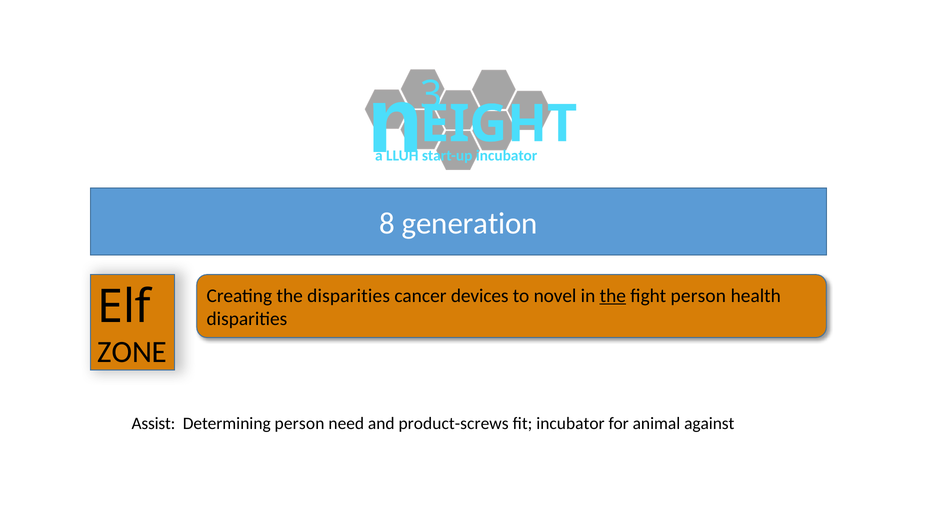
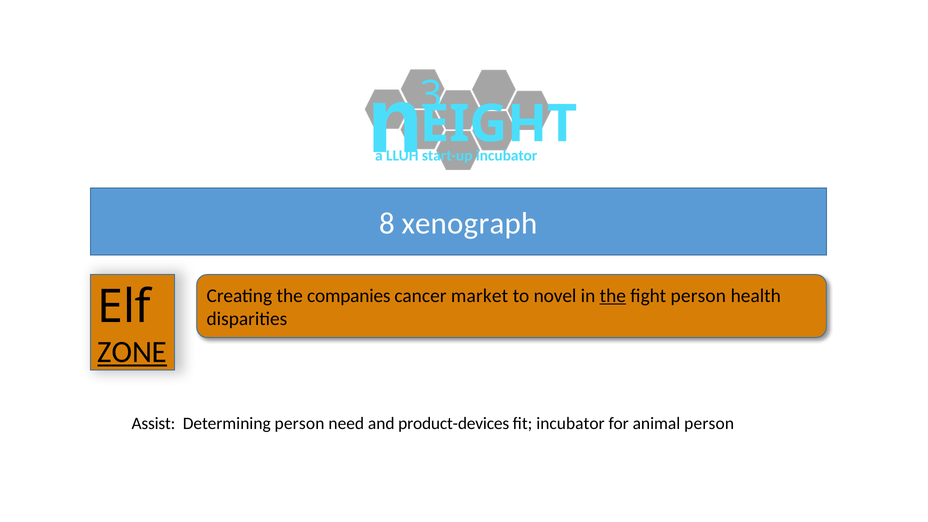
generation: generation -> xenograph
the disparities: disparities -> companies
devices: devices -> market
ZONE underline: none -> present
product-screws: product-screws -> product-devices
animal against: against -> person
